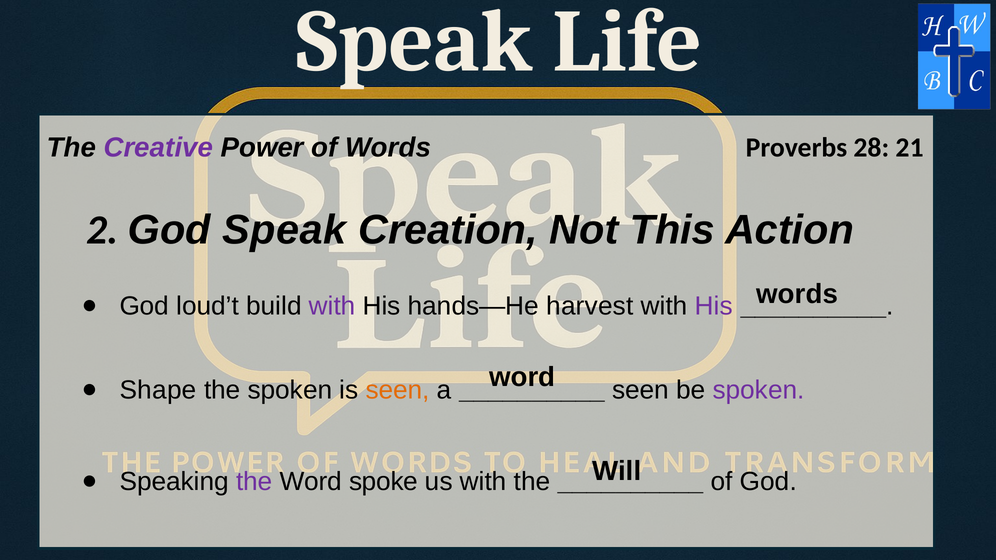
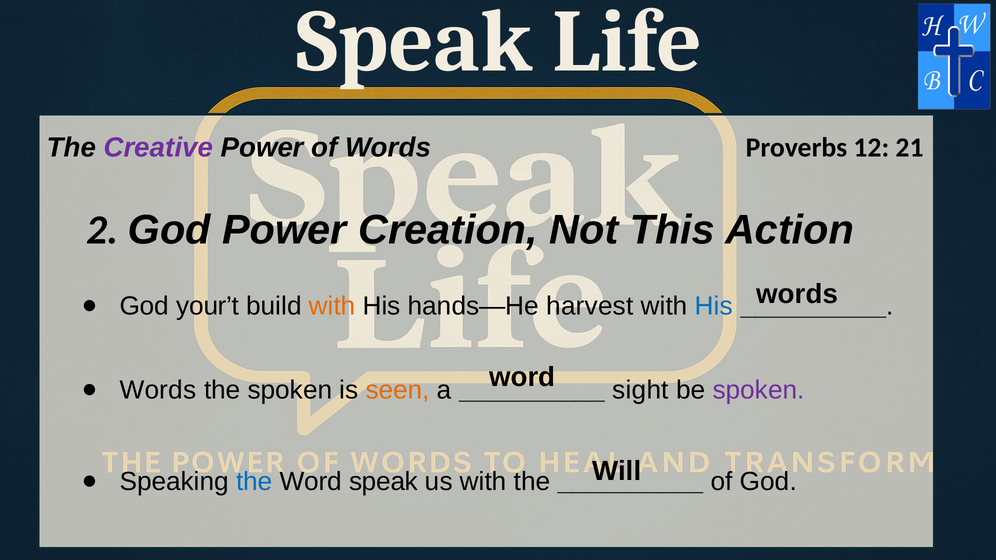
28: 28 -> 12
God Speak: Speak -> Power
loud’t: loud’t -> your’t
with at (332, 306) colour: purple -> orange
His at (714, 306) colour: purple -> blue
Shape at (158, 390): Shape -> Words
seen at (641, 390): seen -> sight
the at (254, 482) colour: purple -> blue
Word spoke: spoke -> speak
